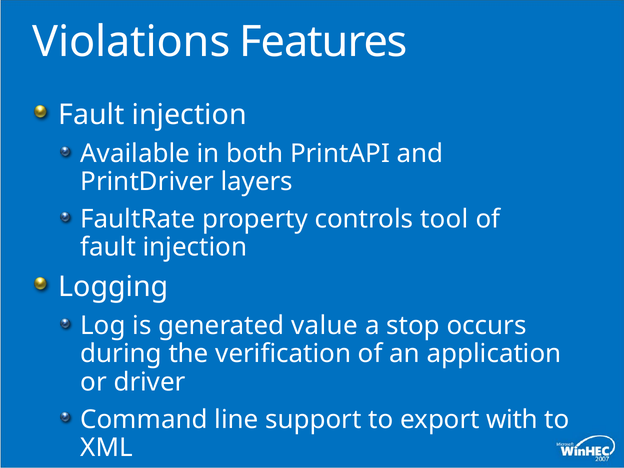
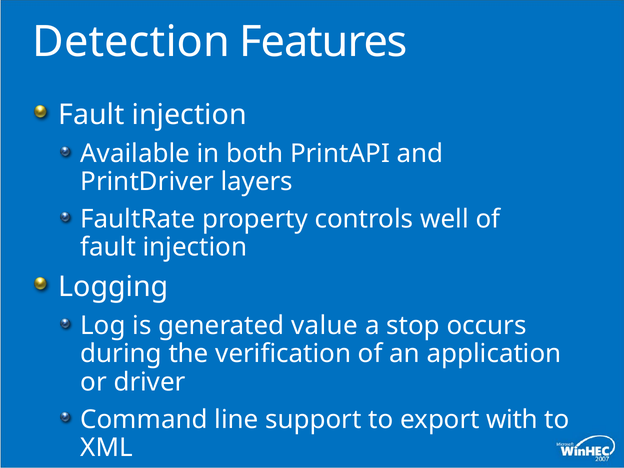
Violations: Violations -> Detection
tool: tool -> well
